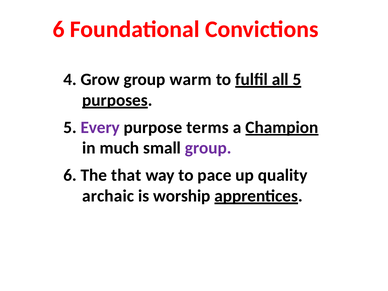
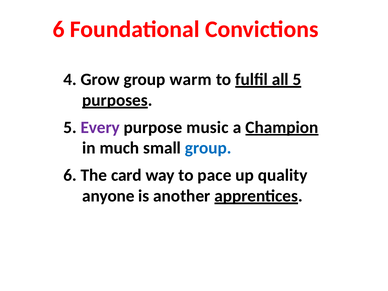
terms: terms -> music
group at (208, 148) colour: purple -> blue
that: that -> card
archaic: archaic -> anyone
worship: worship -> another
